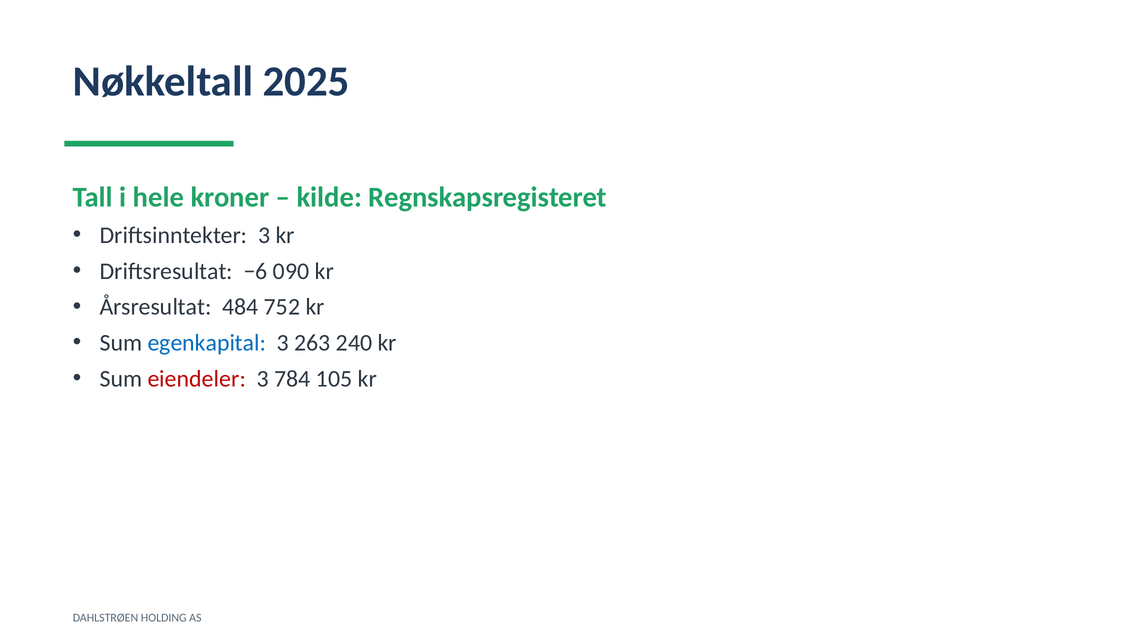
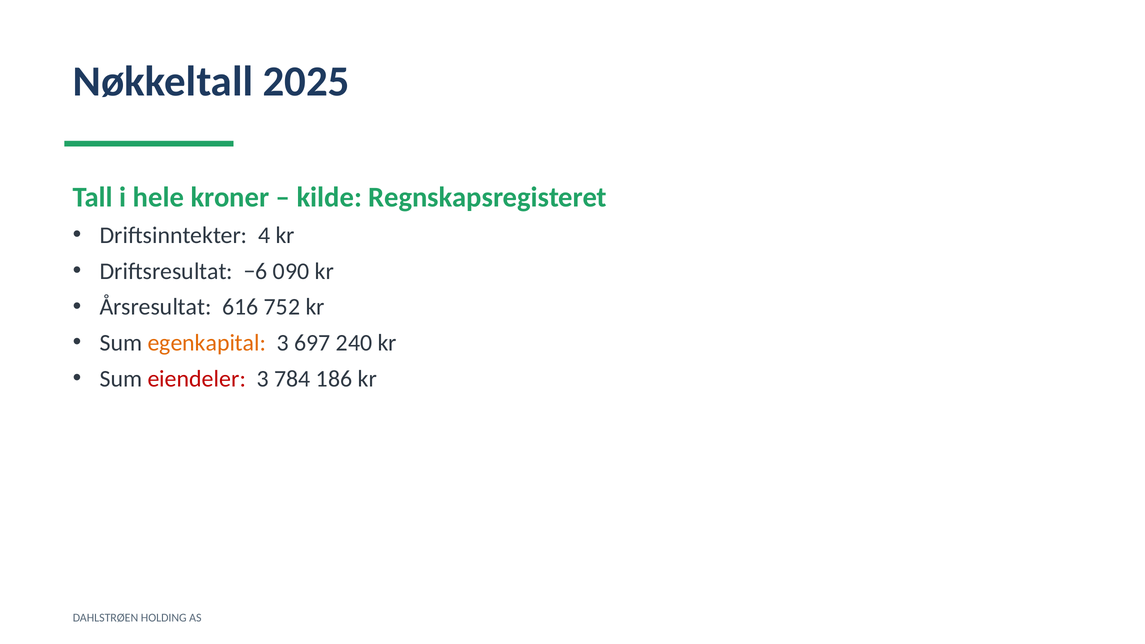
Driftsinntekter 3: 3 -> 4
484: 484 -> 616
egenkapital colour: blue -> orange
263: 263 -> 697
105: 105 -> 186
